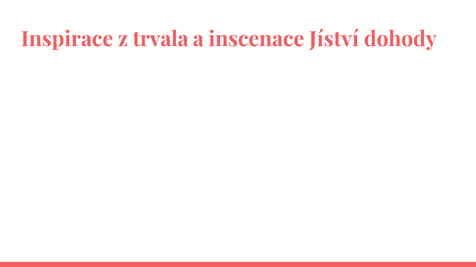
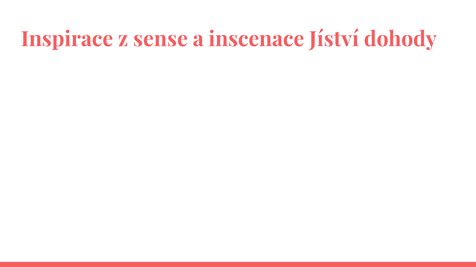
trvala: trvala -> sense
